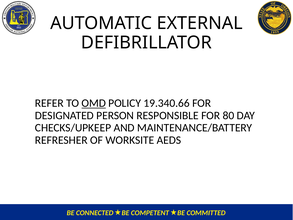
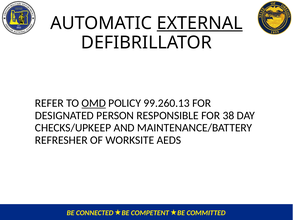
EXTERNAL underline: none -> present
19.340.66: 19.340.66 -> 99.260.13
80: 80 -> 38
